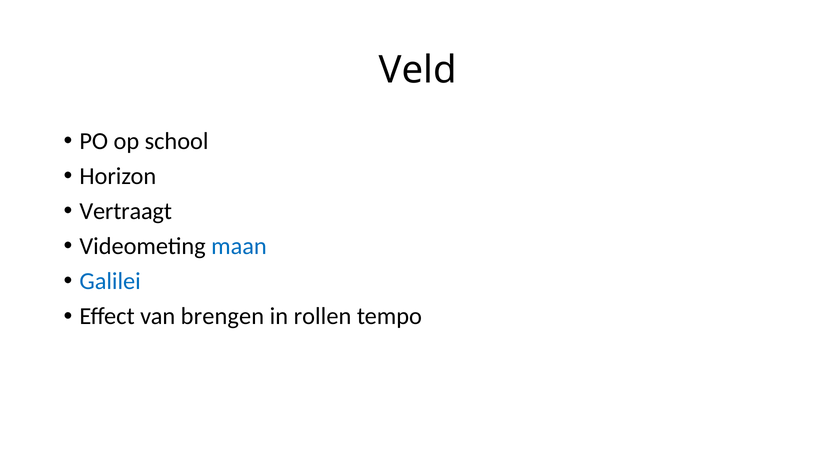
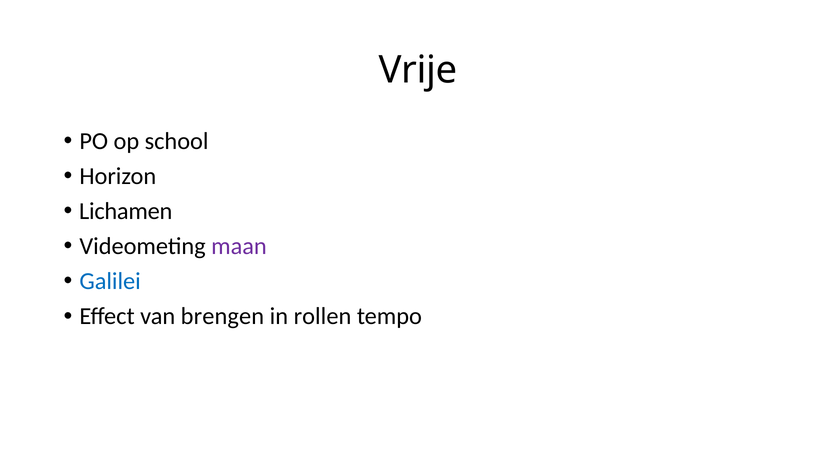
Veld: Veld -> Vrije
Vertraagt: Vertraagt -> Lichamen
maan colour: blue -> purple
